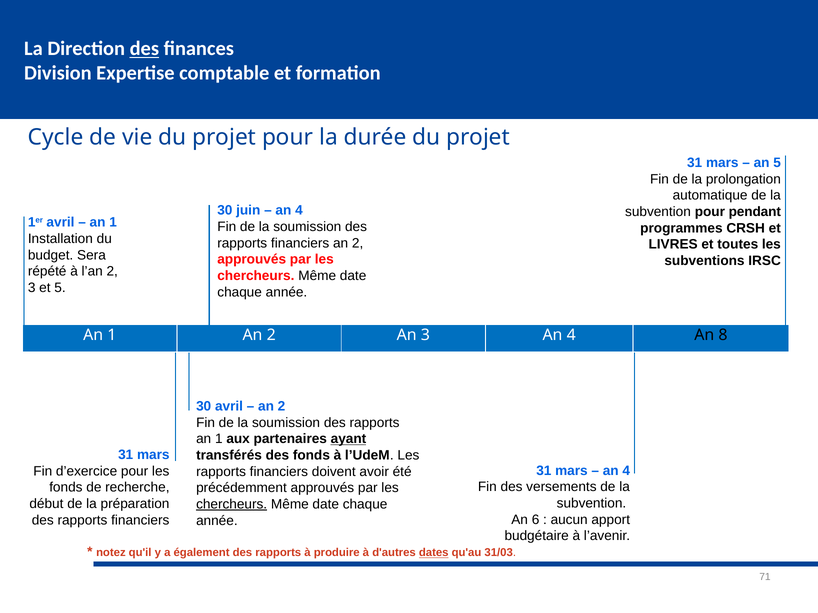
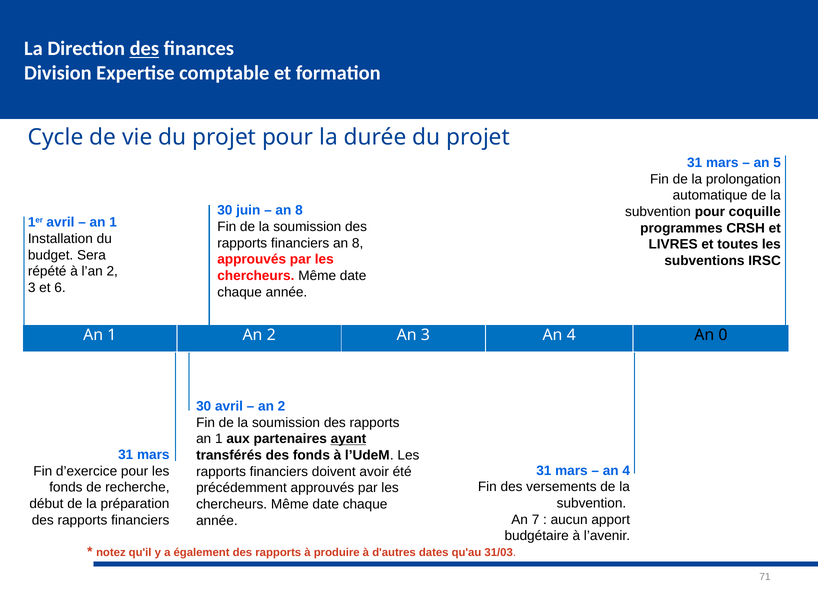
4 at (299, 211): 4 -> 8
pendant: pendant -> coquille
financiers an 2: 2 -> 8
et 5: 5 -> 6
8: 8 -> 0
chercheurs at (232, 505) underline: present -> none
6: 6 -> 7
dates underline: present -> none
